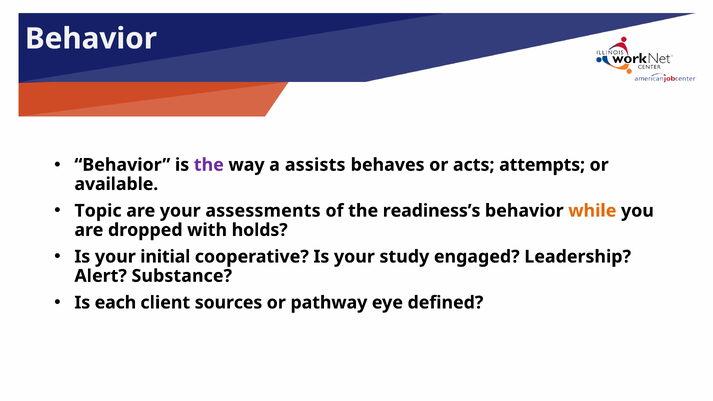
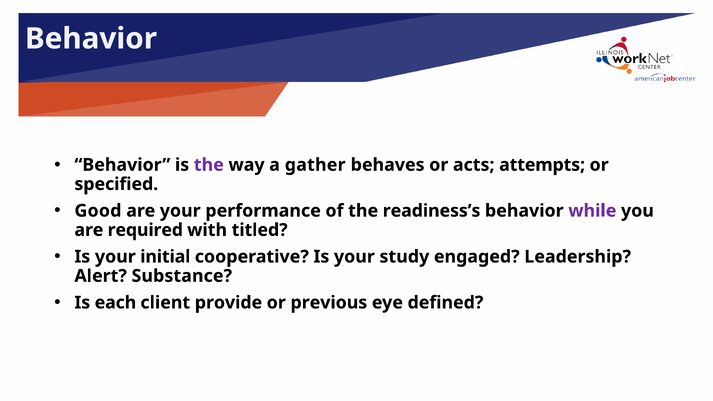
assists: assists -> gather
available: available -> specified
Topic: Topic -> Good
assessments: assessments -> performance
while colour: orange -> purple
dropped: dropped -> required
holds: holds -> titled
sources: sources -> provide
pathway: pathway -> previous
